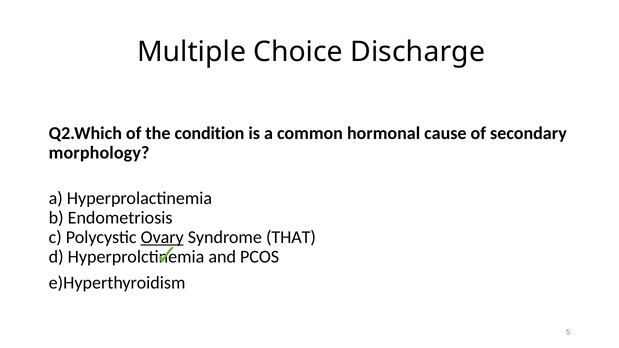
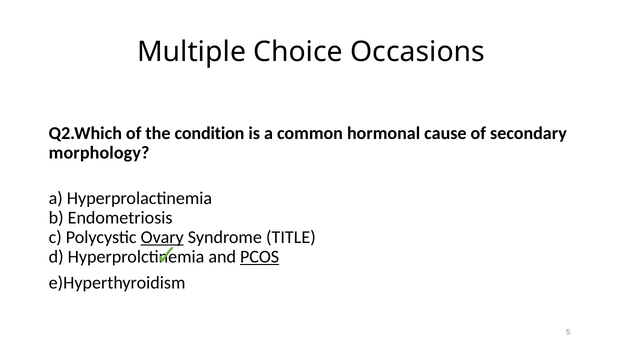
Discharge: Discharge -> Occasions
THAT: THAT -> TITLE
PCOS underline: none -> present
